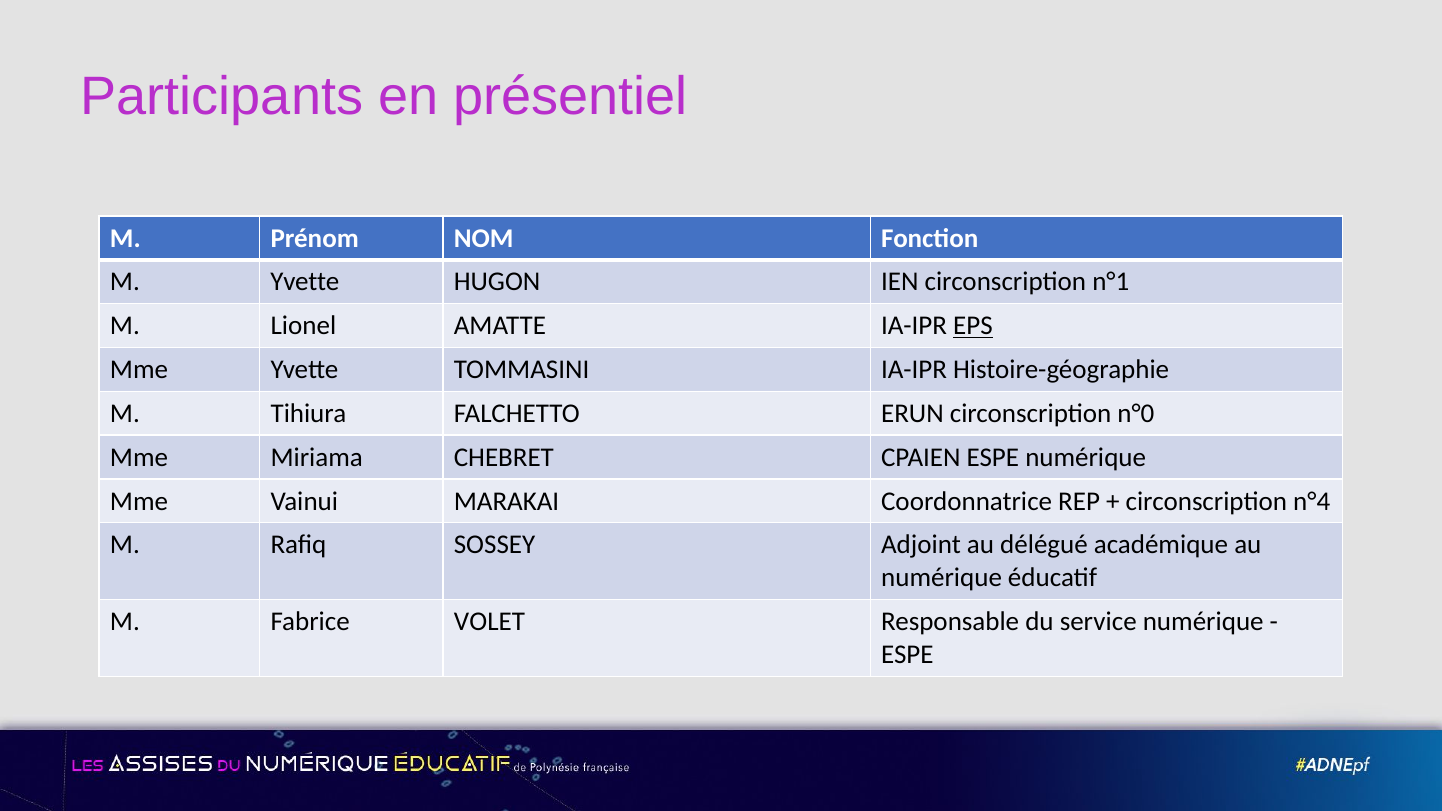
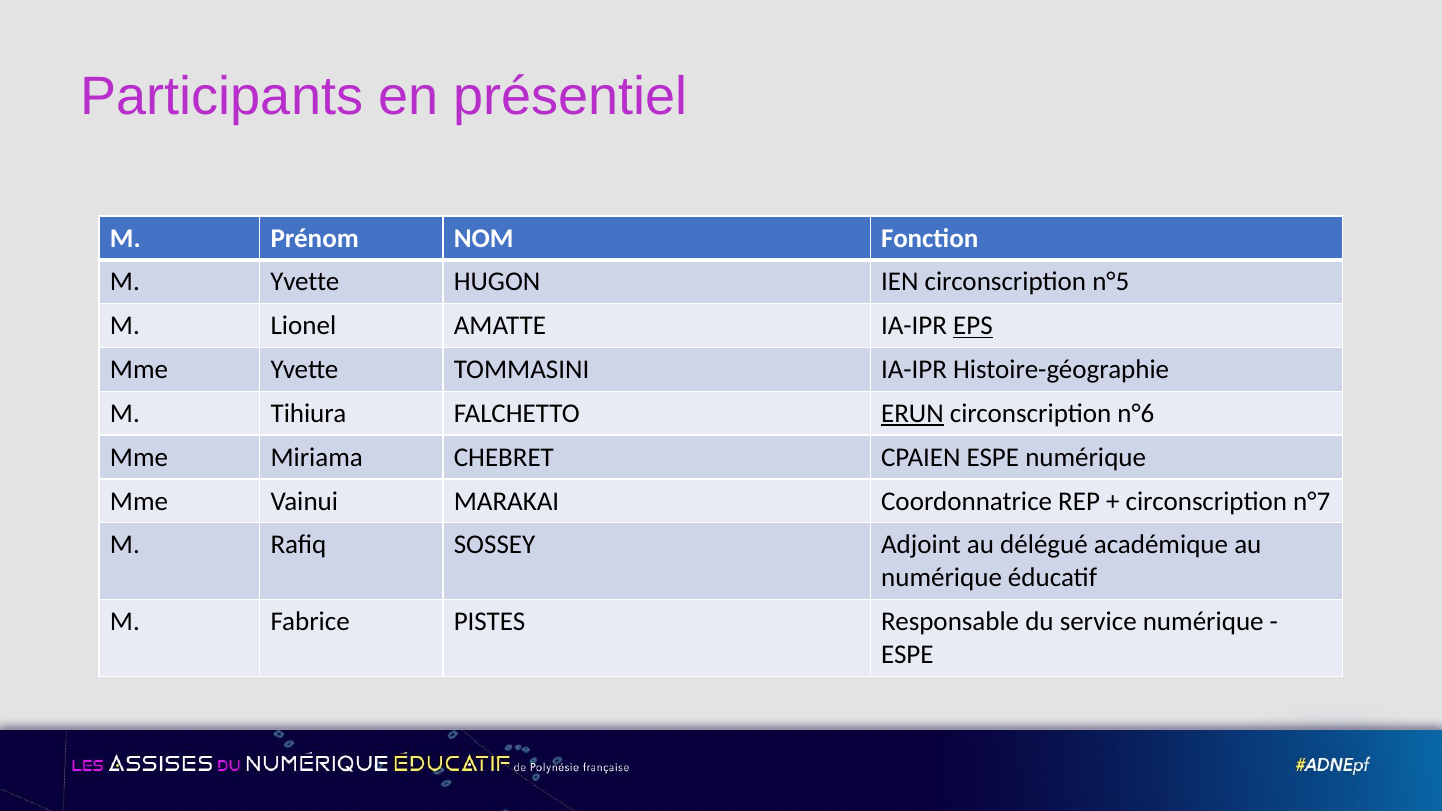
n°1: n°1 -> n°5
ERUN underline: none -> present
n°0: n°0 -> n°6
n°4: n°4 -> n°7
VOLET: VOLET -> PISTES
